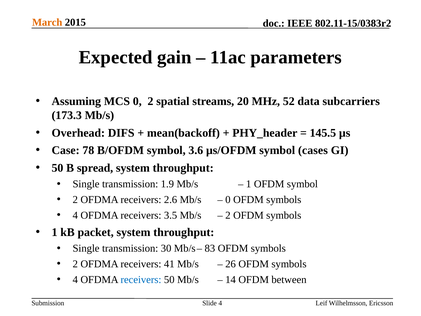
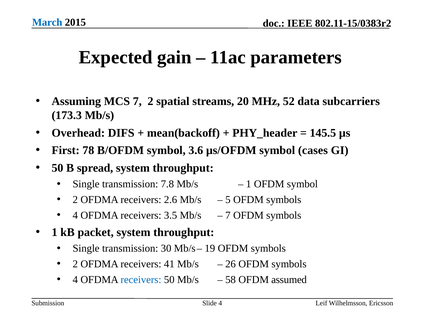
March colour: orange -> blue
MCS 0: 0 -> 7
Case: Case -> First
1.9: 1.9 -> 7.8
0 at (228, 200): 0 -> 5
2 at (228, 215): 2 -> 7
83: 83 -> 19
14: 14 -> 58
between: between -> assumed
